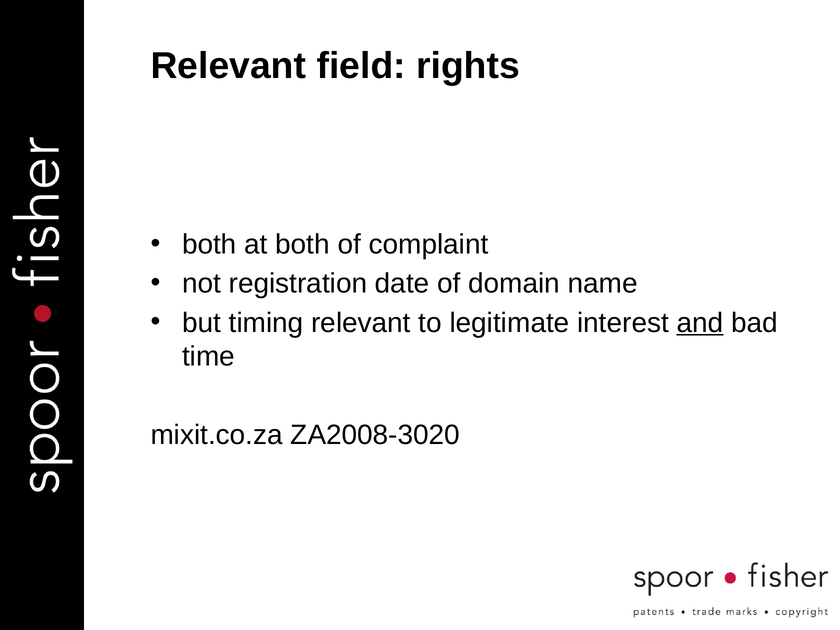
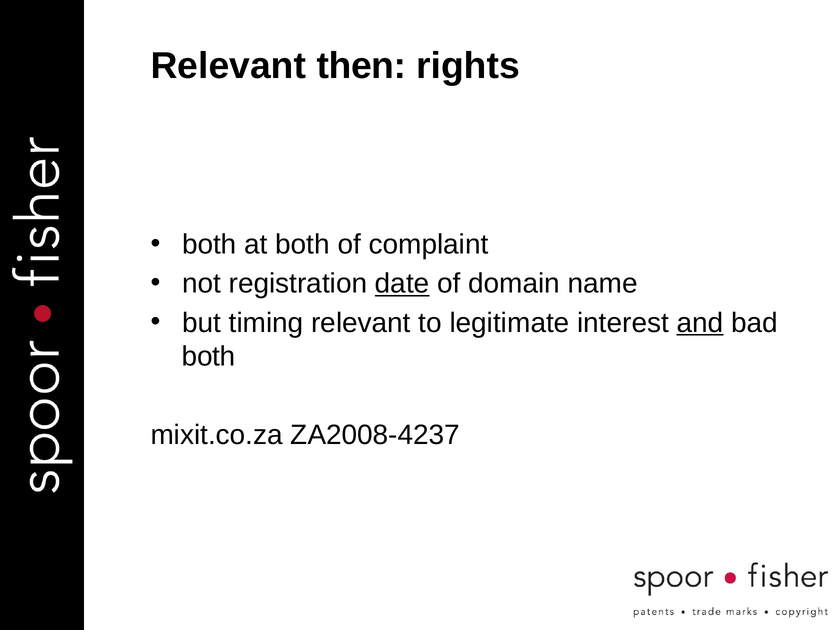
field: field -> then
date underline: none -> present
time at (208, 356): time -> both
ZA2008-3020: ZA2008-3020 -> ZA2008-4237
